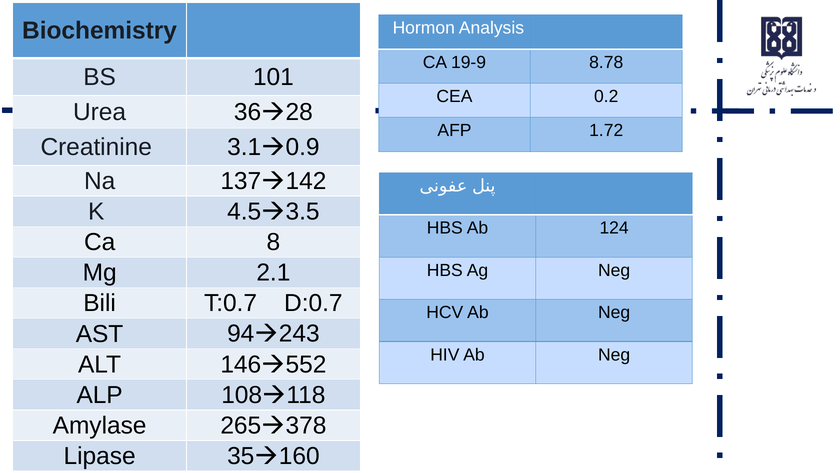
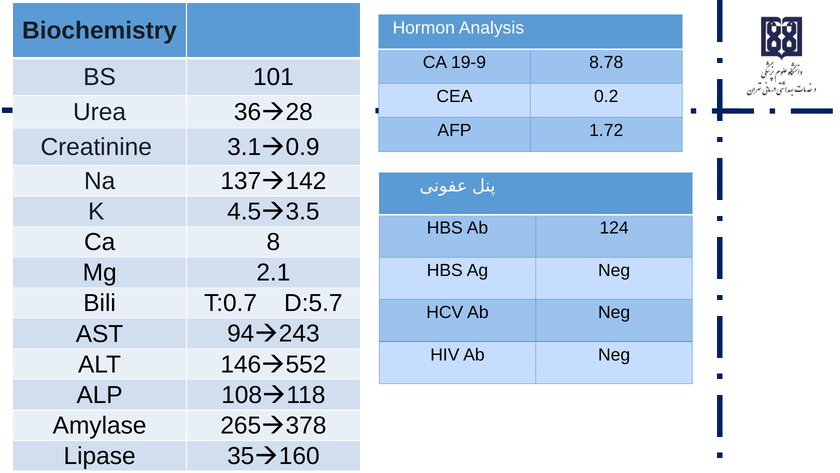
D:0.7: D:0.7 -> D:5.7
